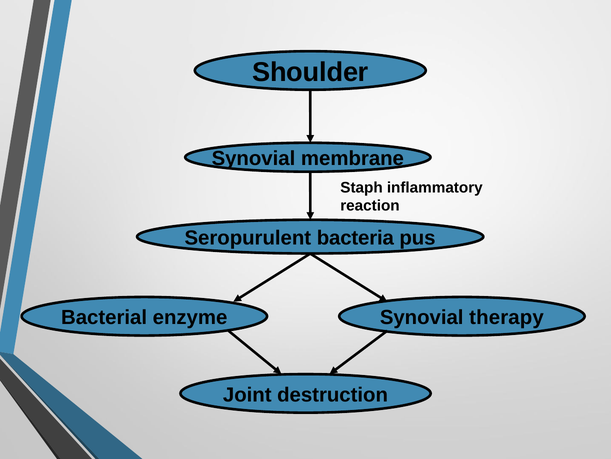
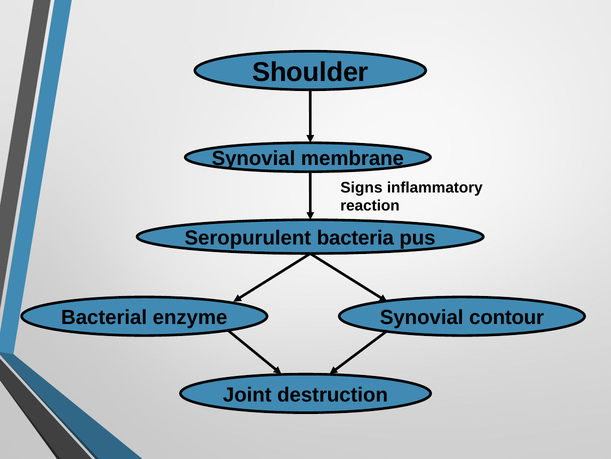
Staph: Staph -> Signs
therapy: therapy -> contour
